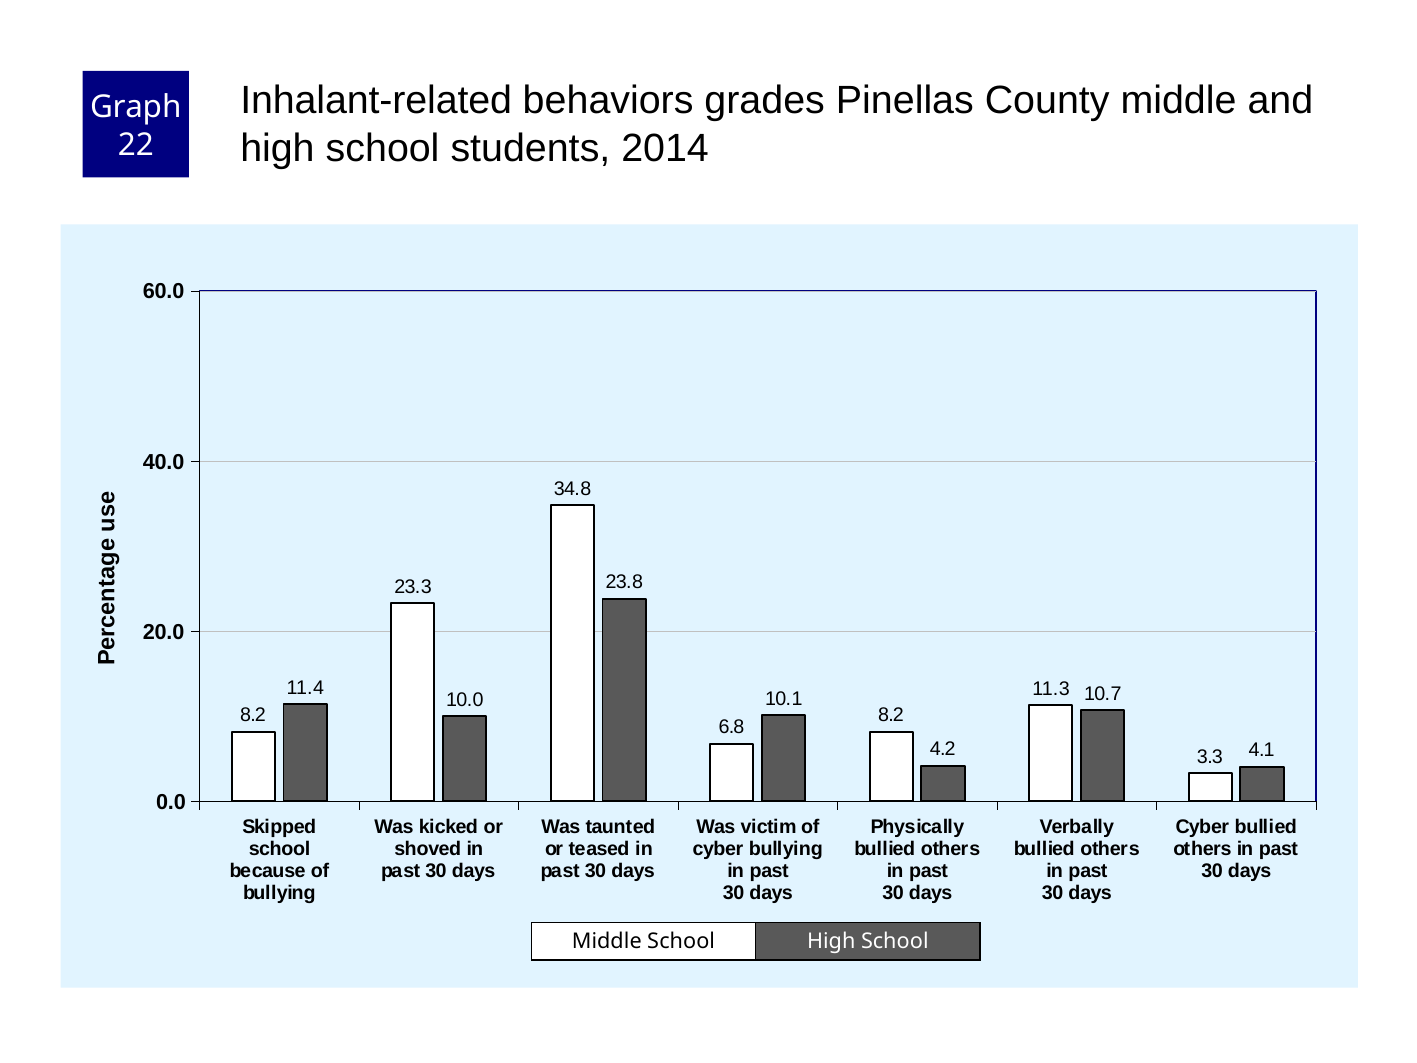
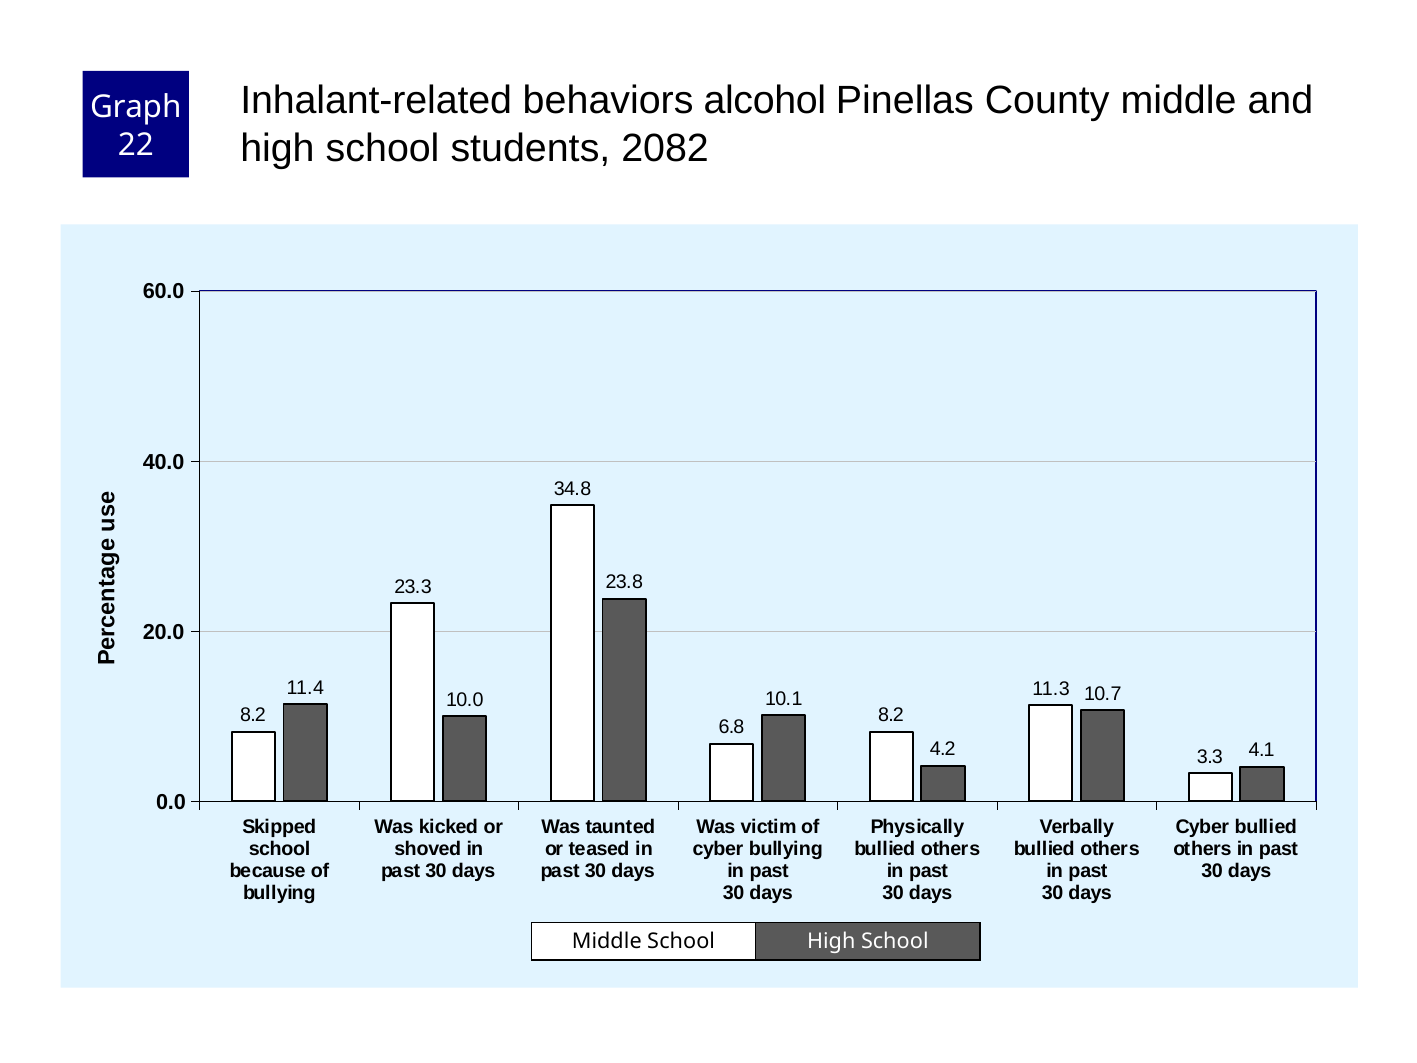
grades: grades -> alcohol
2014: 2014 -> 2082
